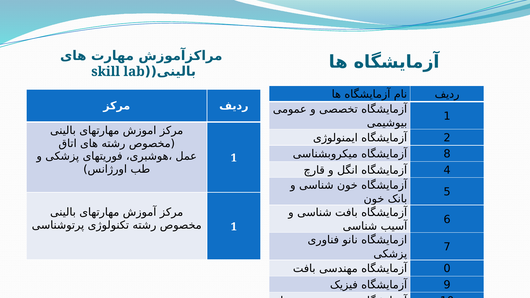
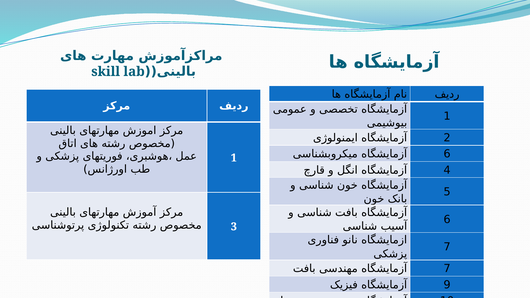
8 at (447, 154): 8 -> 6
1 at (234, 227): 1 -> 3
0 at (447, 269): 0 -> 7
